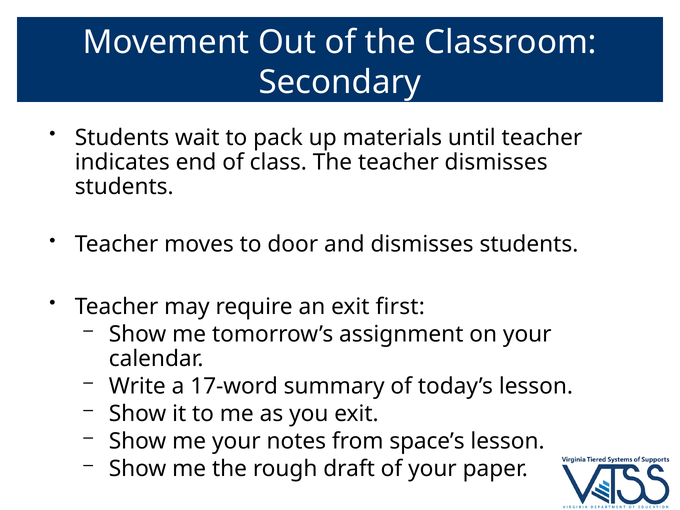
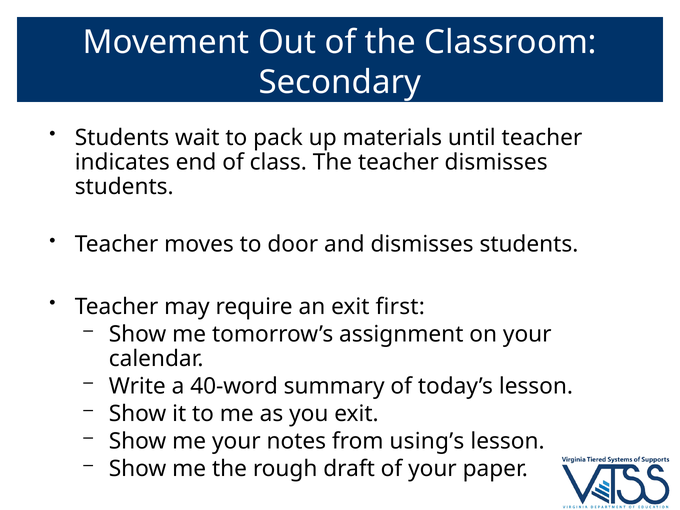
17-word: 17-word -> 40-word
space’s: space’s -> using’s
